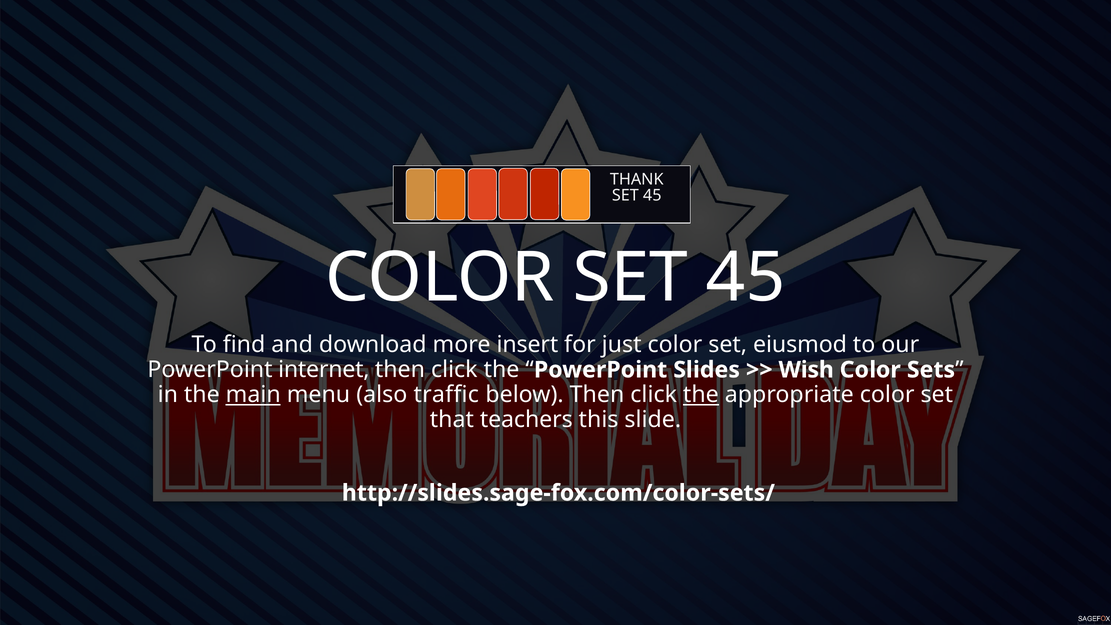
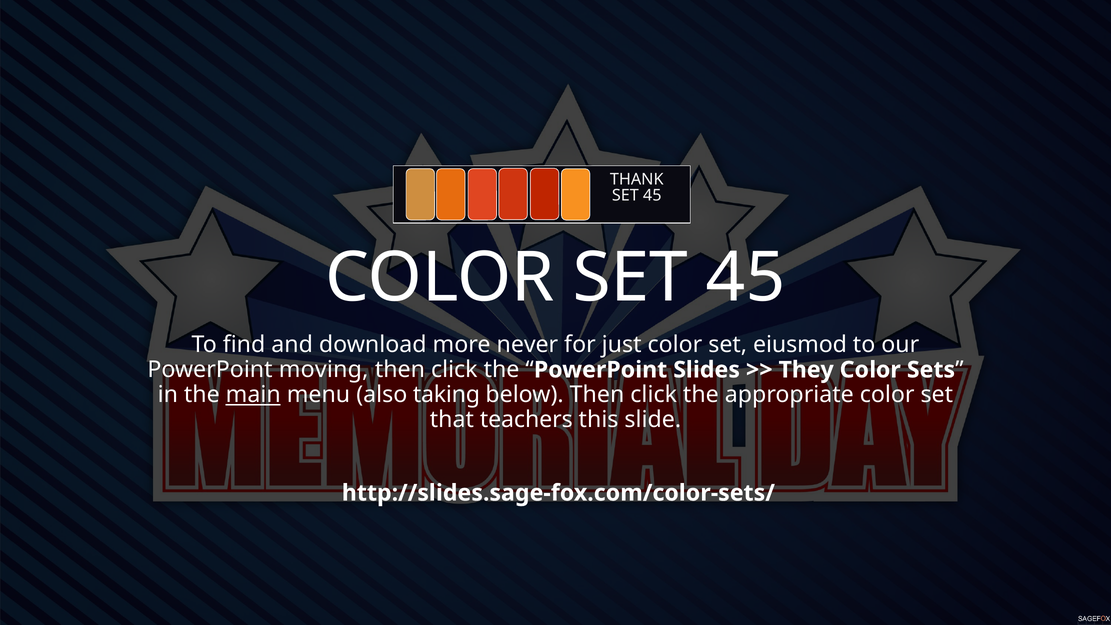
insert: insert -> never
internet: internet -> moving
Wish: Wish -> They
traffic: traffic -> taking
the at (701, 395) underline: present -> none
